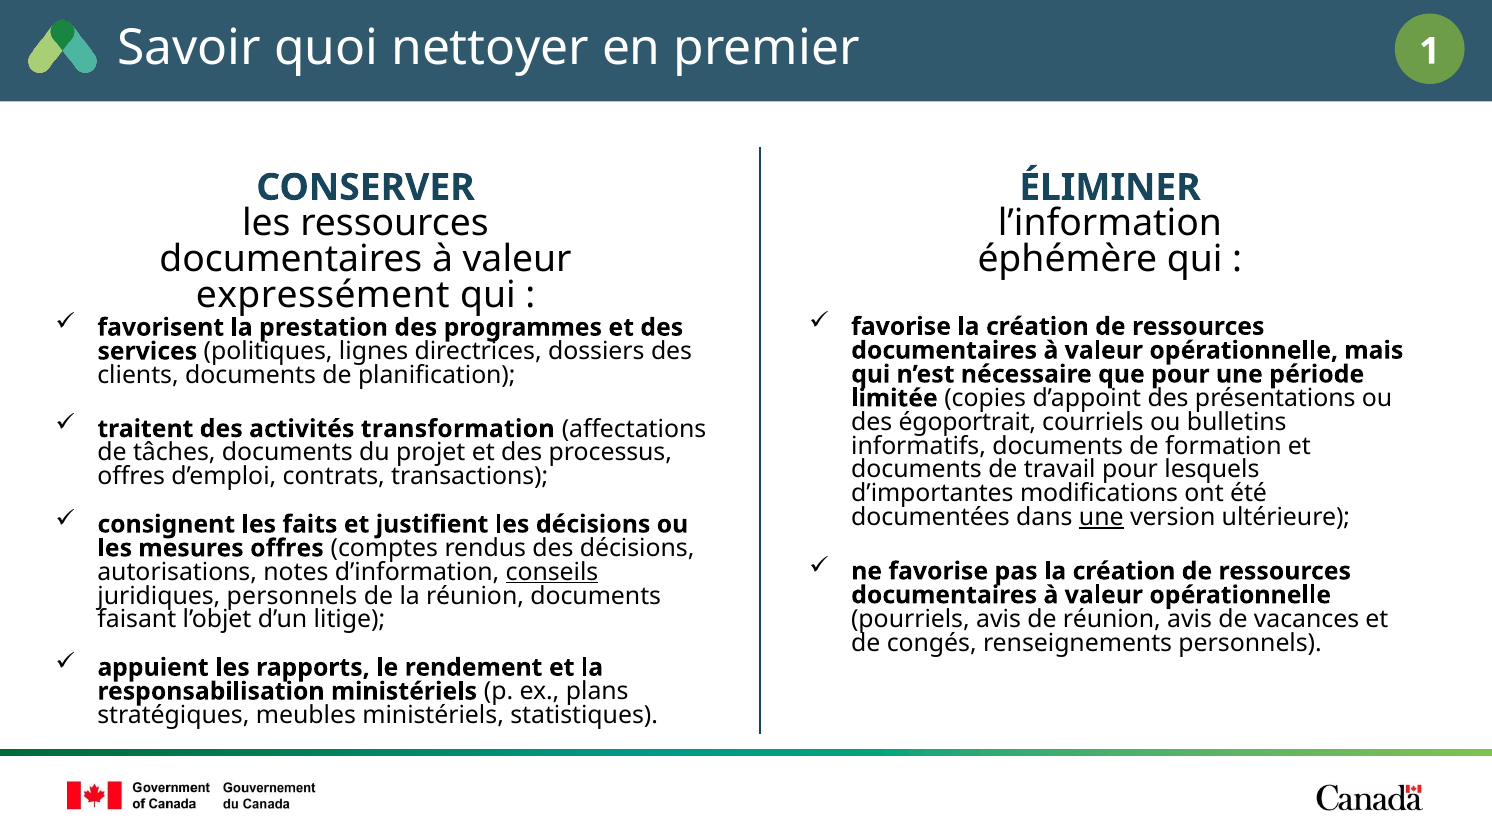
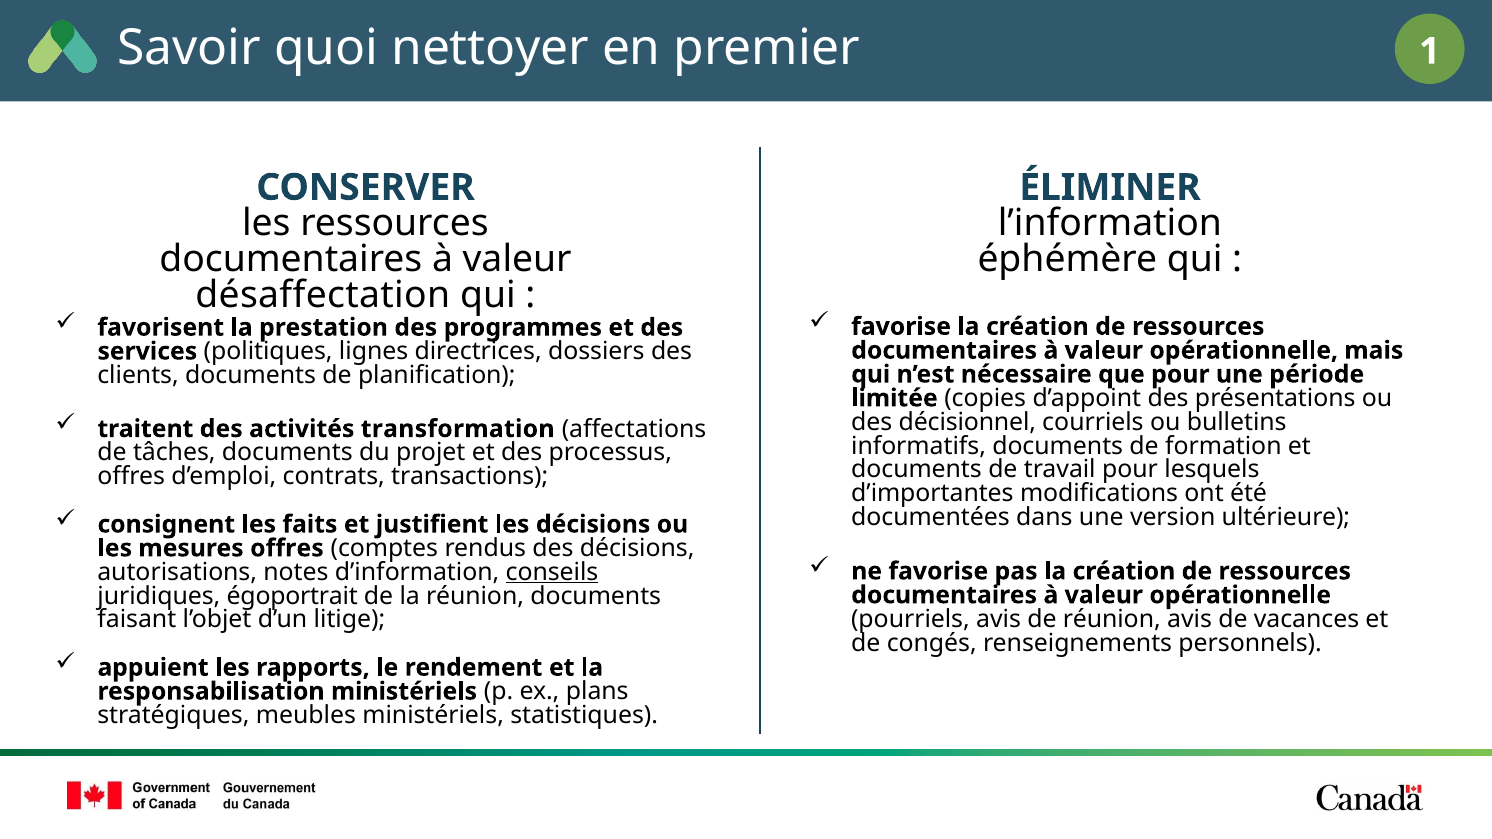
expressément: expressément -> désaffectation
égoportrait: égoportrait -> décisionnel
une at (1101, 518) underline: present -> none
juridiques personnels: personnels -> égoportrait
